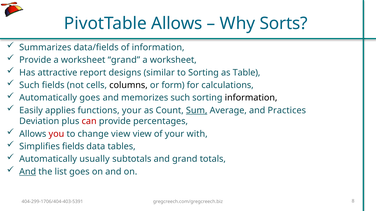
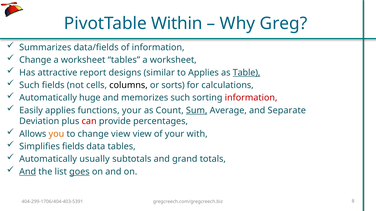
PivotTable Allows: Allows -> Within
Sorts: Sorts -> Greg
Provide at (35, 60): Provide -> Change
worksheet grand: grand -> tables
to Sorting: Sorting -> Applies
Table underline: none -> present
form: form -> sorts
Automatically goes: goes -> huge
information at (251, 98) colour: black -> red
Practices: Practices -> Separate
you colour: red -> orange
goes at (79, 172) underline: none -> present
